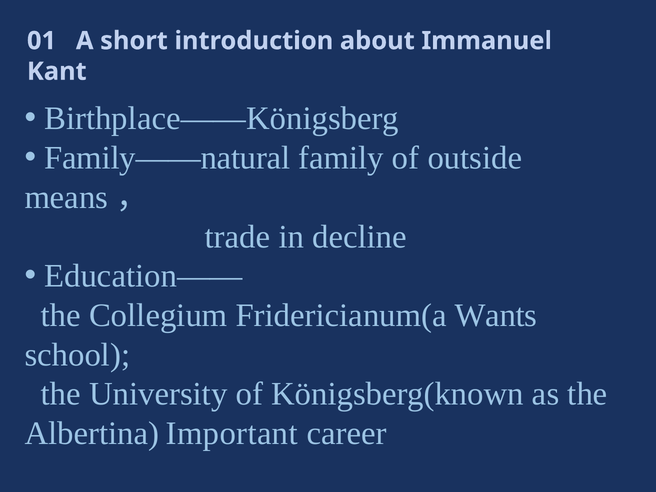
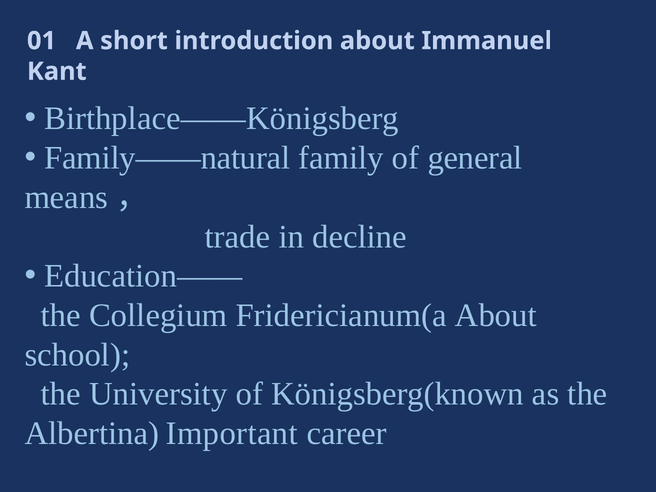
outside: outside -> general
Fridericianum(a Wants: Wants -> About
